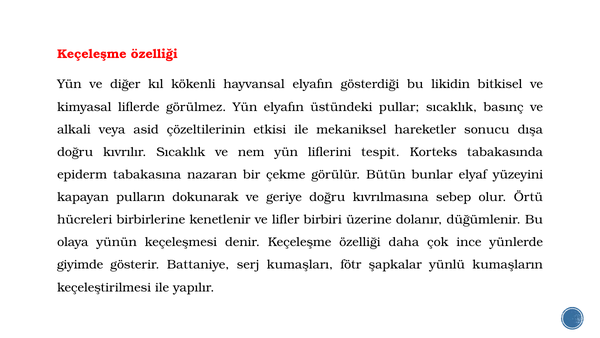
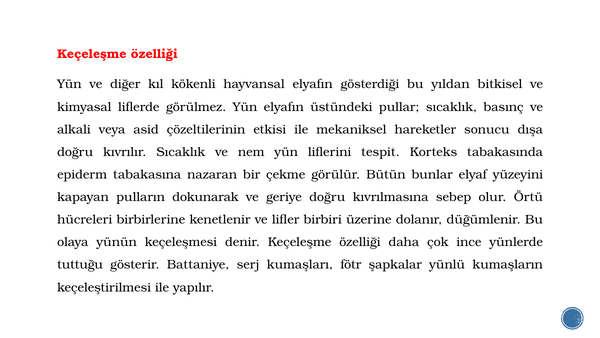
likidin: likidin -> yıldan
giyimde: giyimde -> tuttuğu
